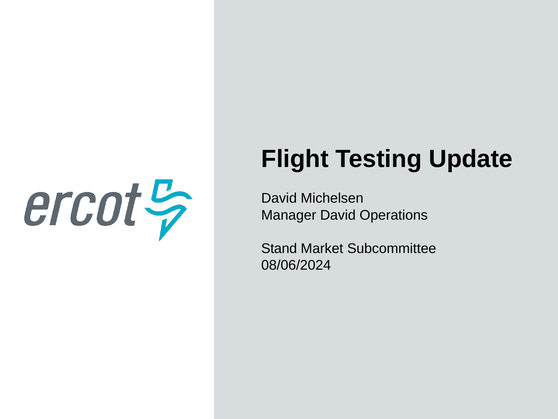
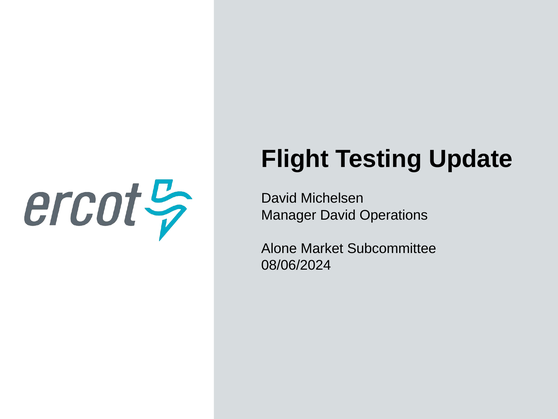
Stand: Stand -> Alone
